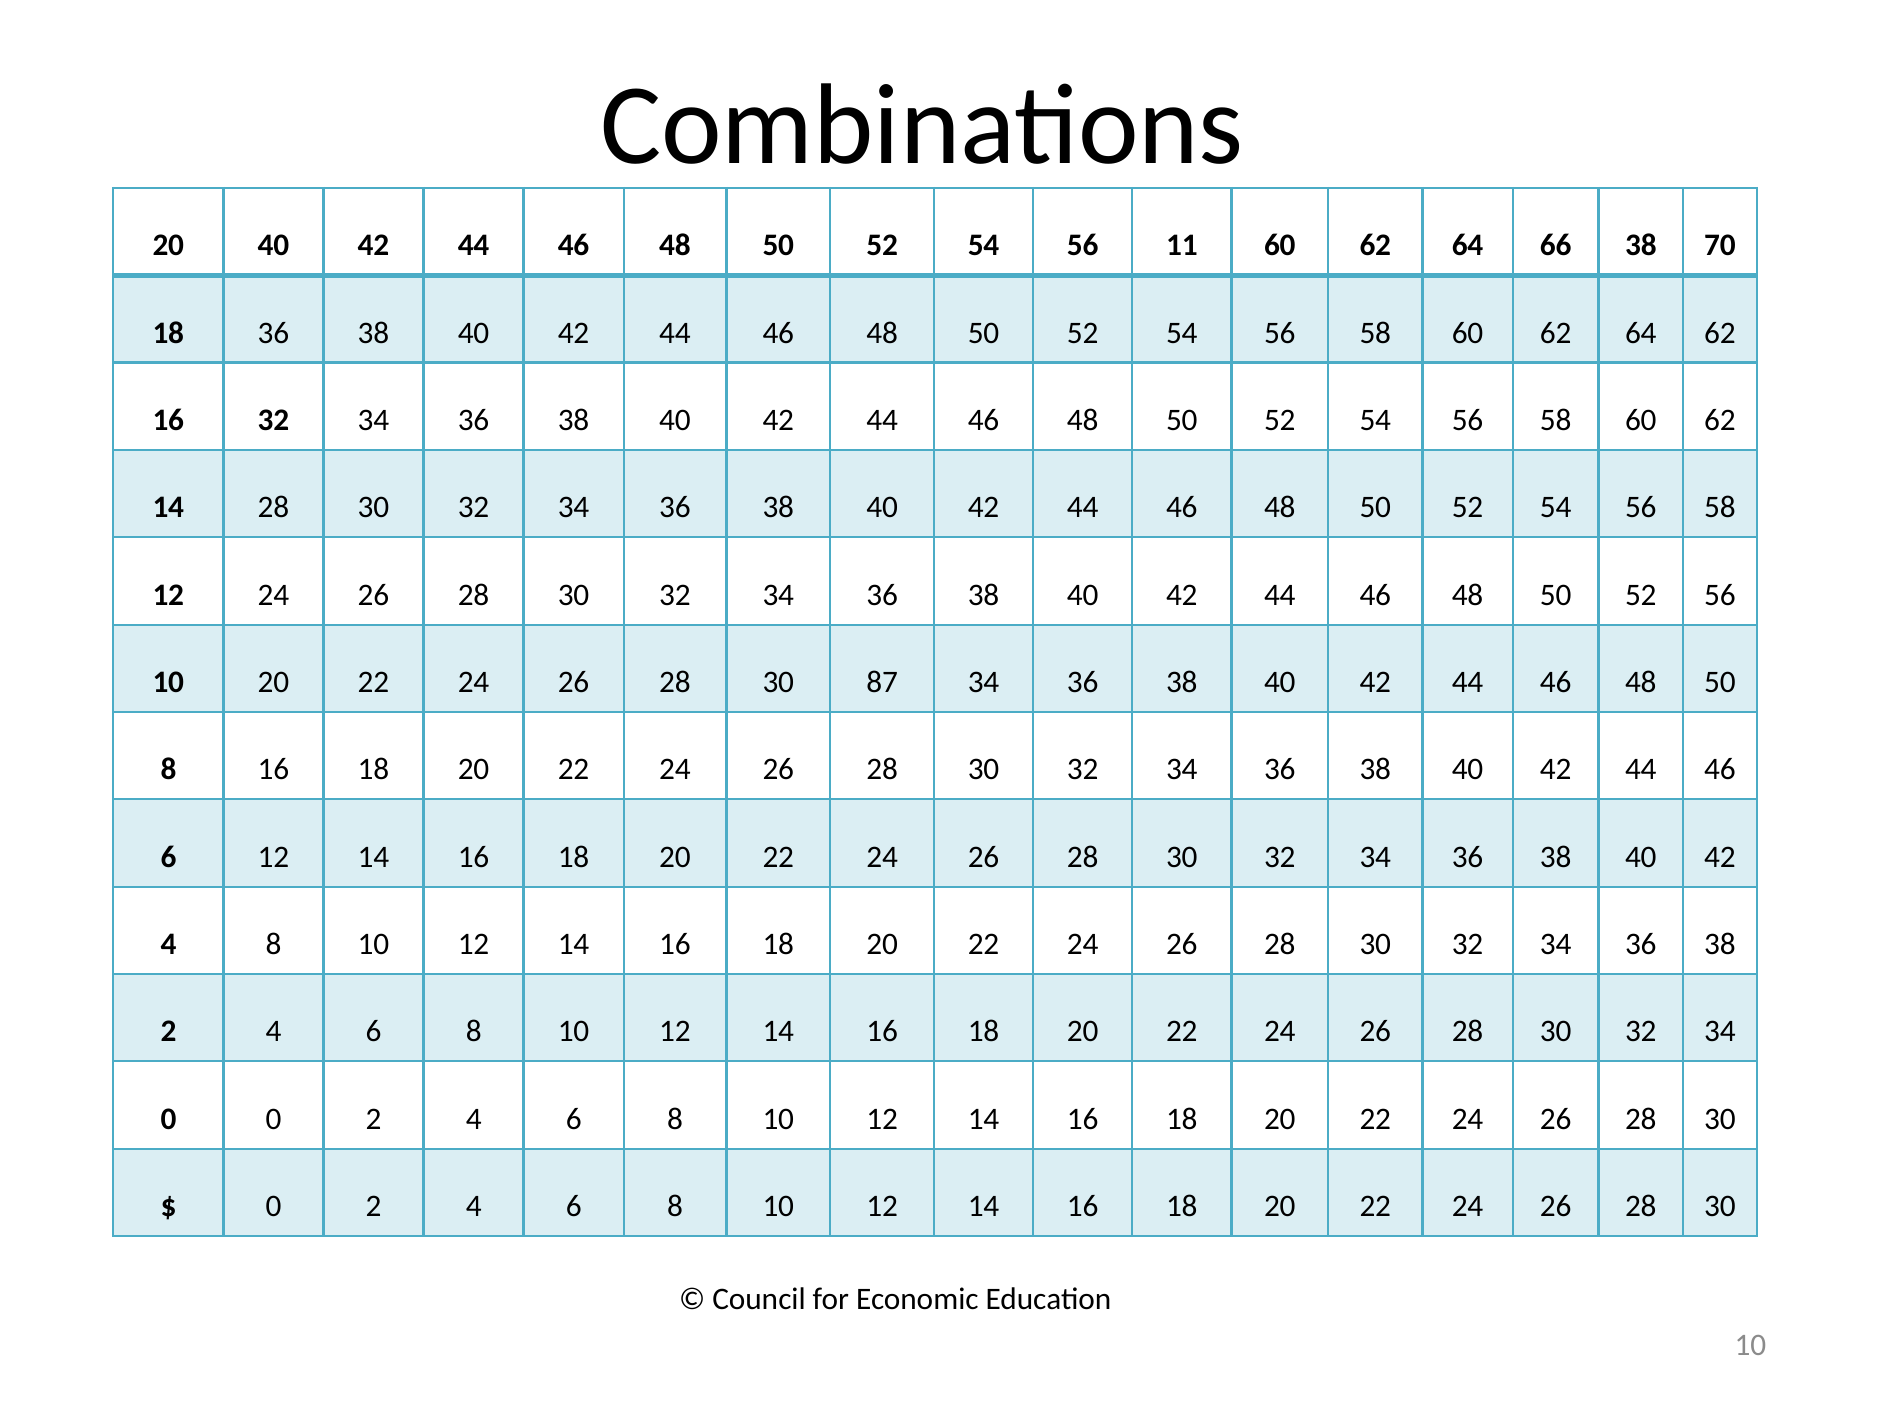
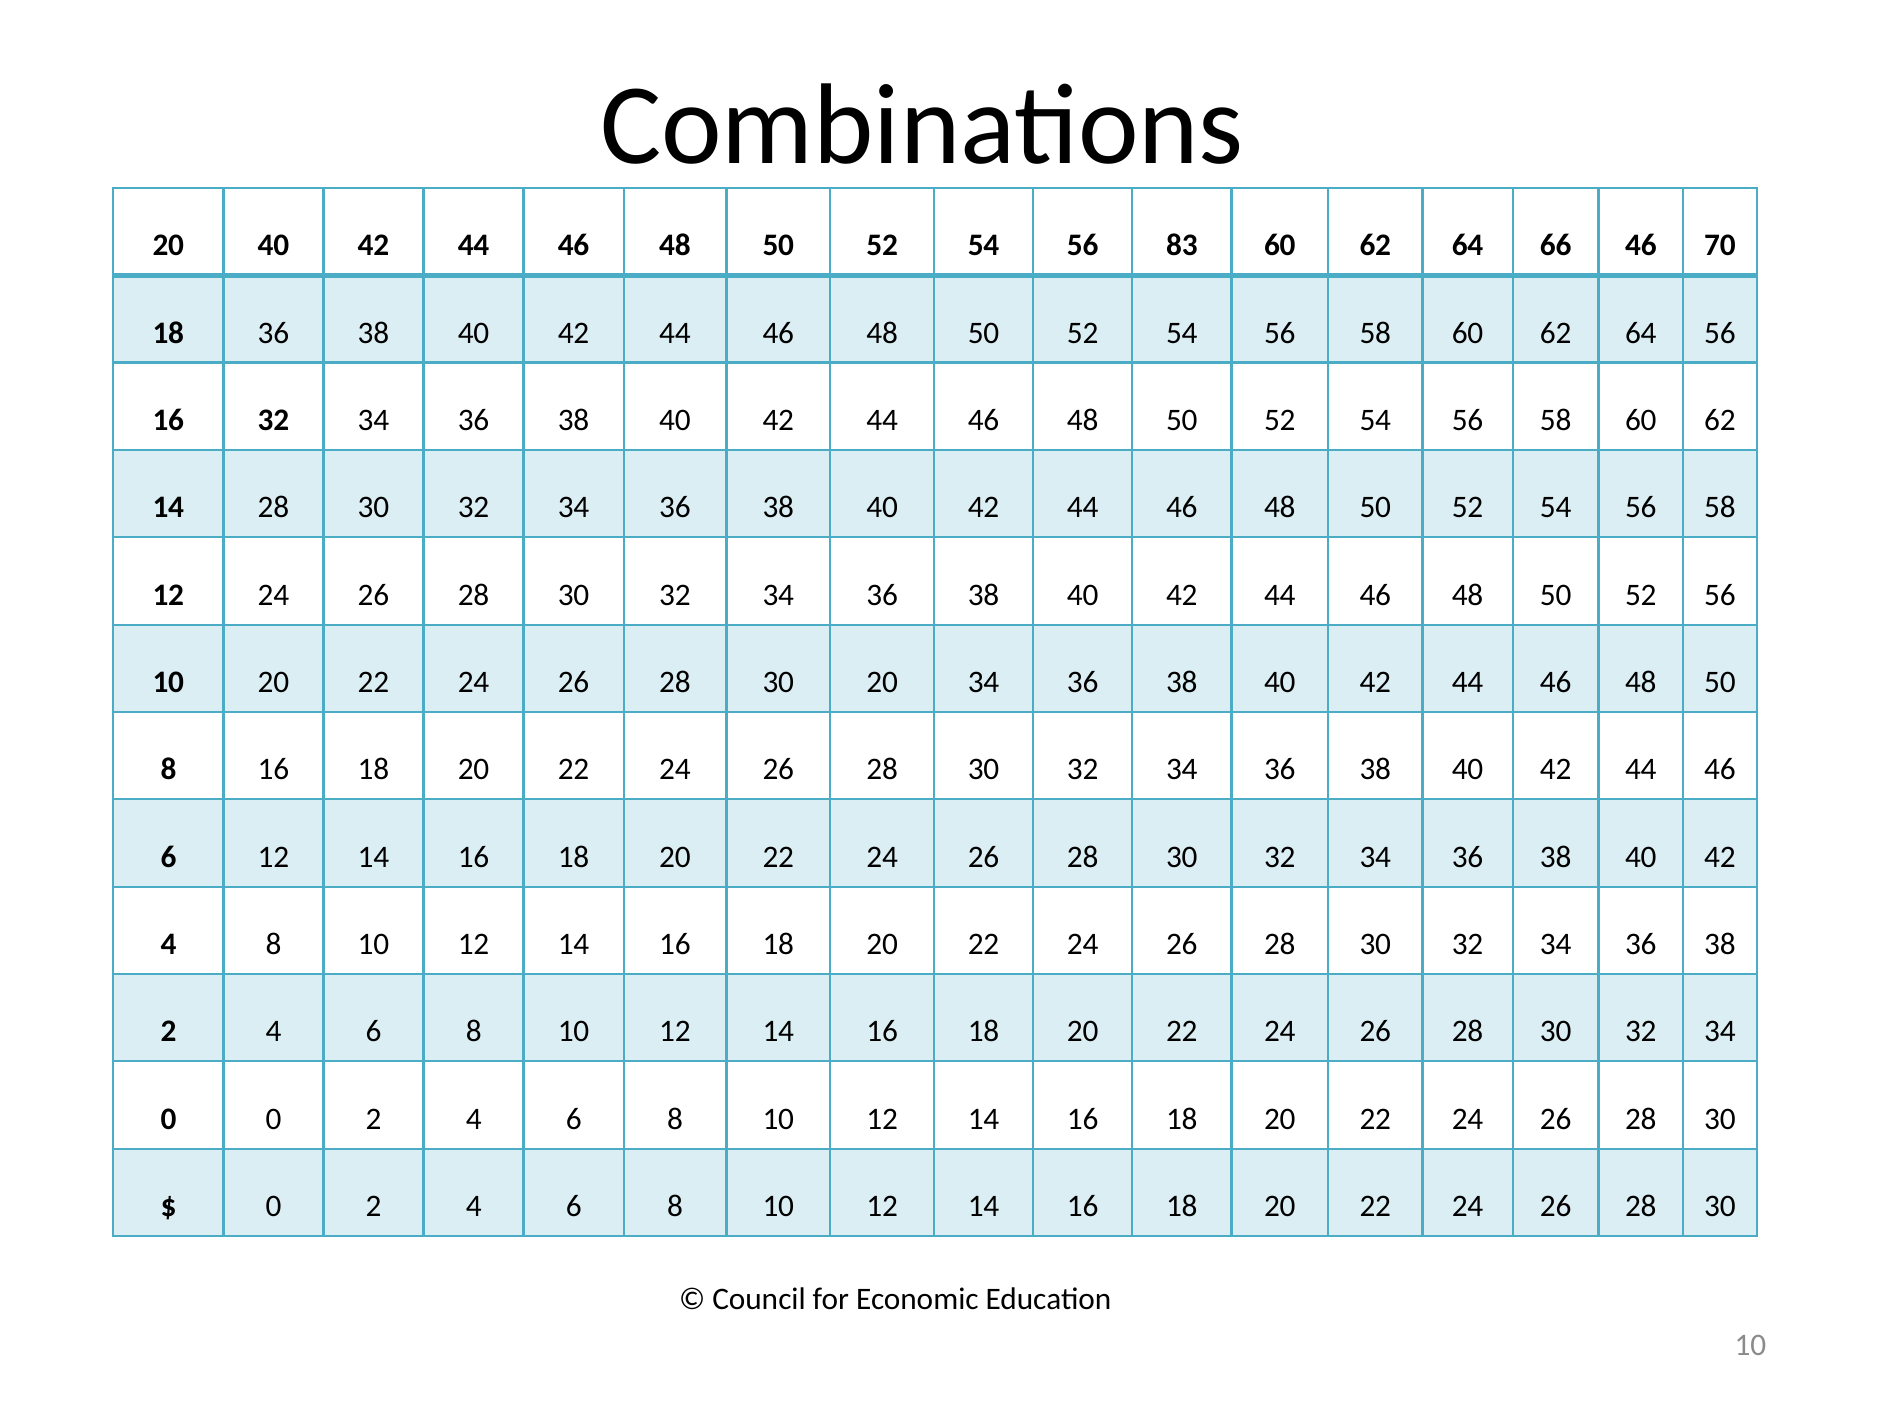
11: 11 -> 83
66 38: 38 -> 46
64 62: 62 -> 56
30 87: 87 -> 20
